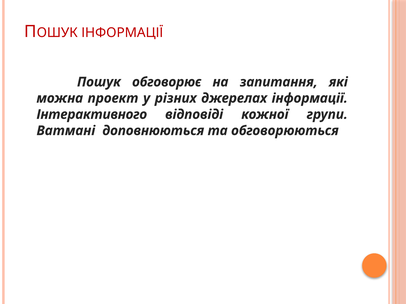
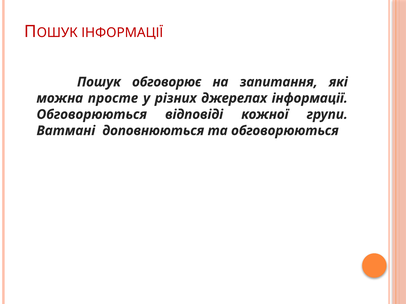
проект: проект -> просте
Інтерактивного at (92, 115): Інтерактивного -> Обговорюються
